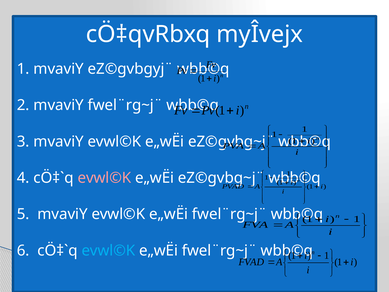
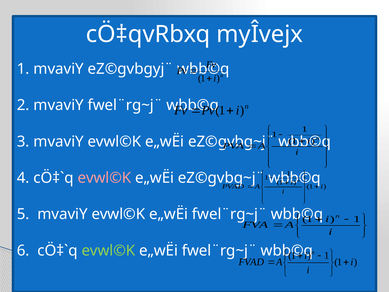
evwl©K at (108, 250) colour: light blue -> light green
